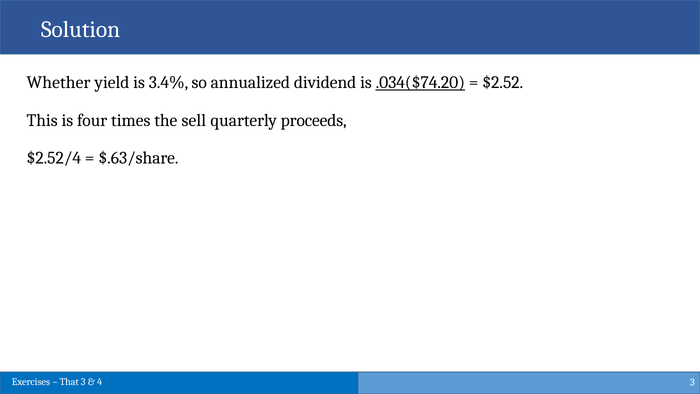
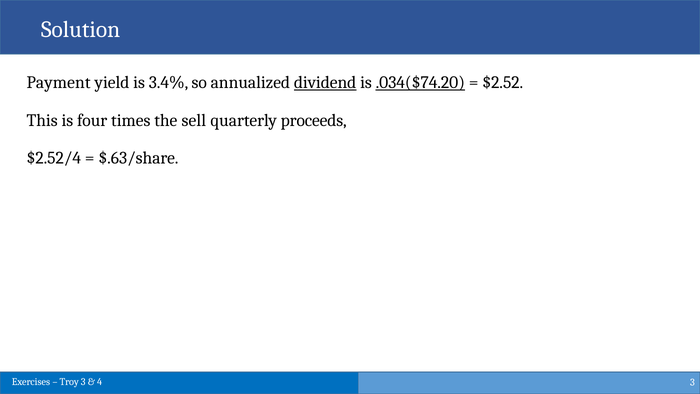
Whether: Whether -> Payment
dividend underline: none -> present
That: That -> Troy
